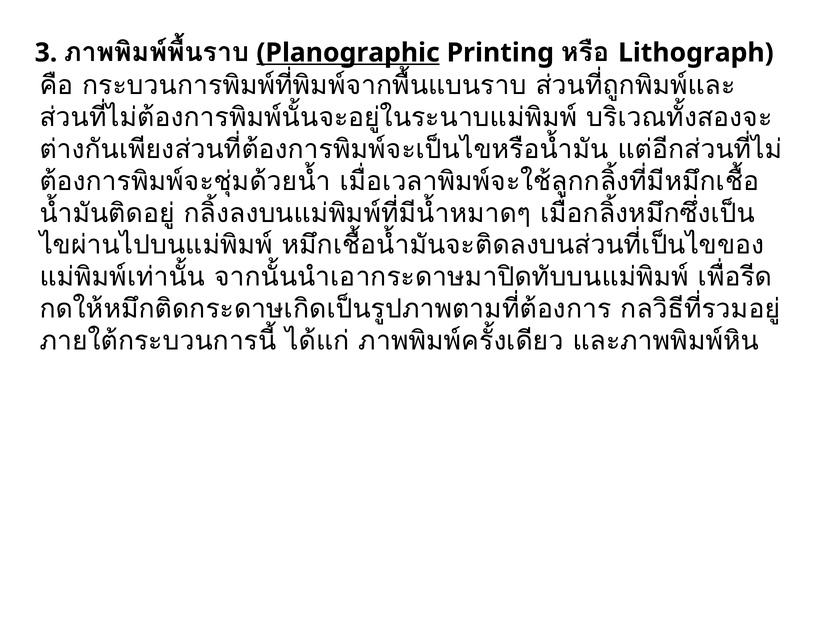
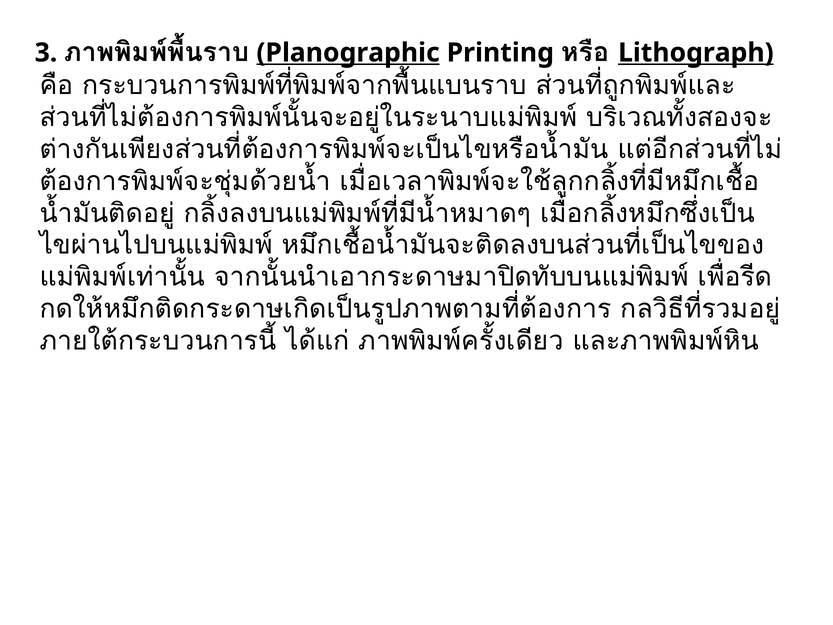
Lithograph underline: none -> present
